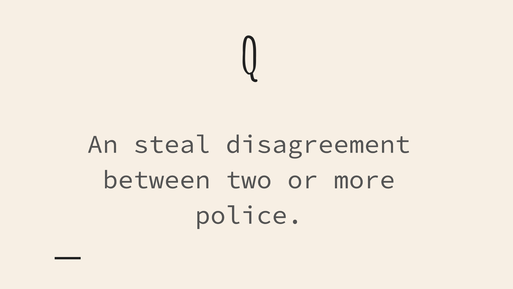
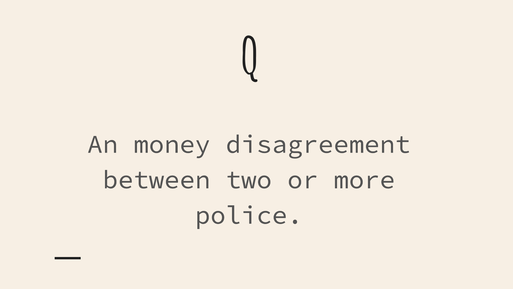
steal: steal -> money
